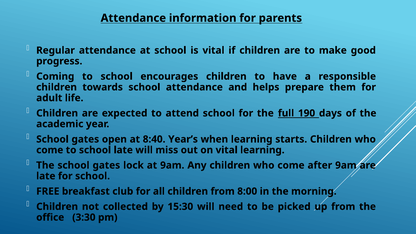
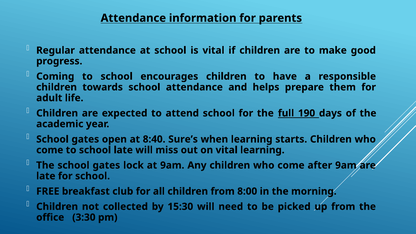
Year’s: Year’s -> Sure’s
